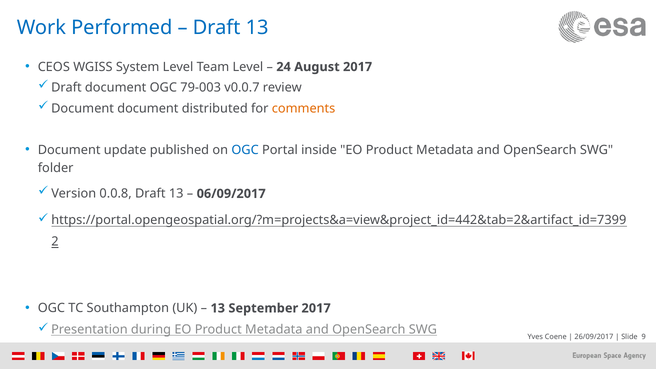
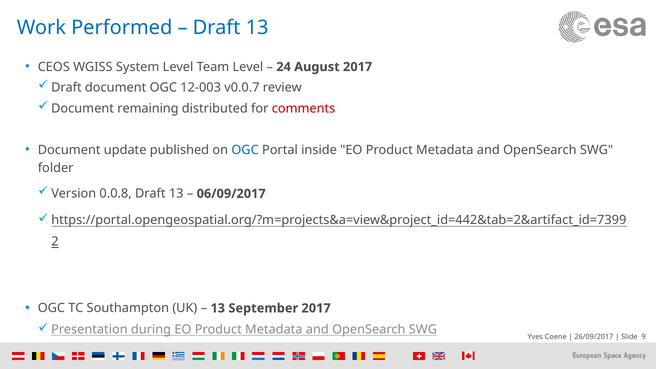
79-003: 79-003 -> 12-003
Document document: document -> remaining
comments colour: orange -> red
